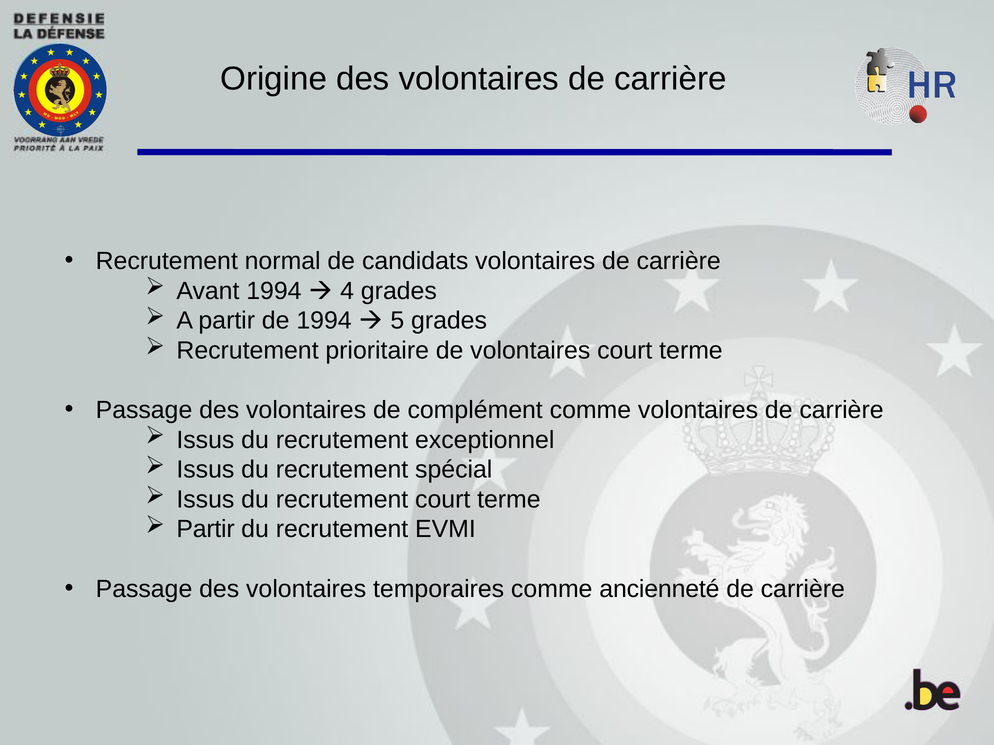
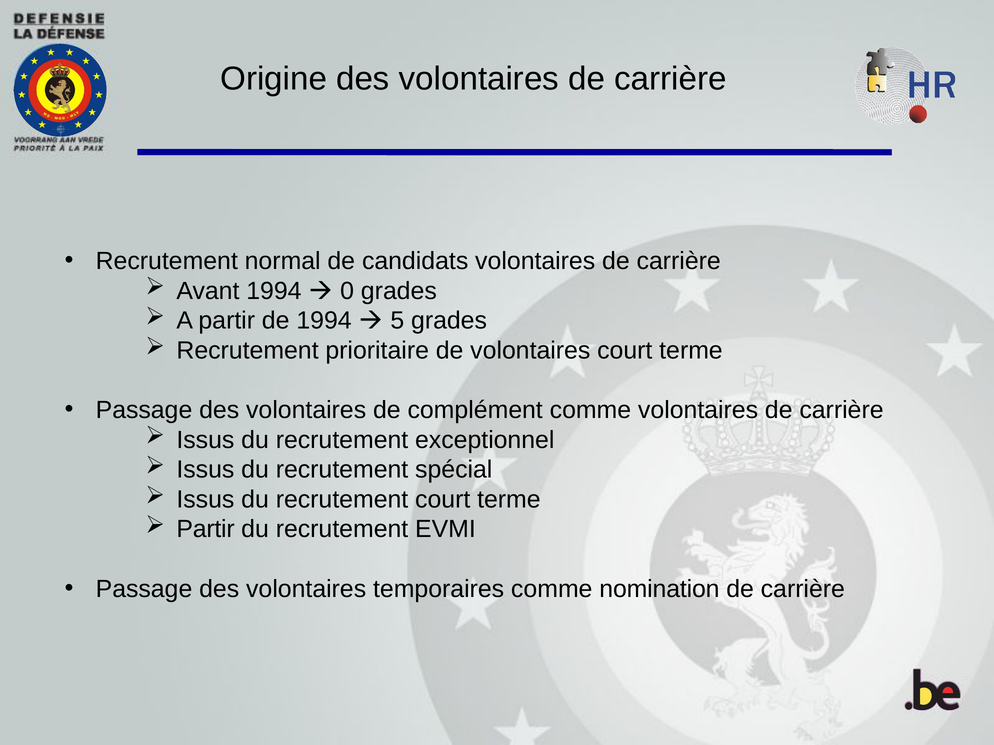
4: 4 -> 0
ancienneté: ancienneté -> nomination
